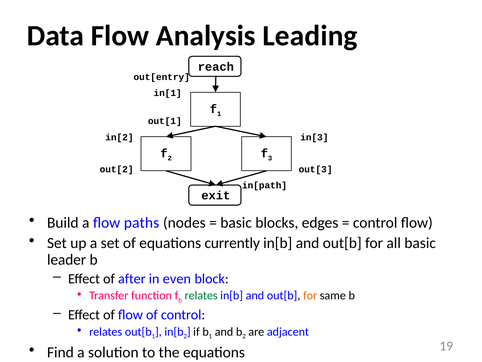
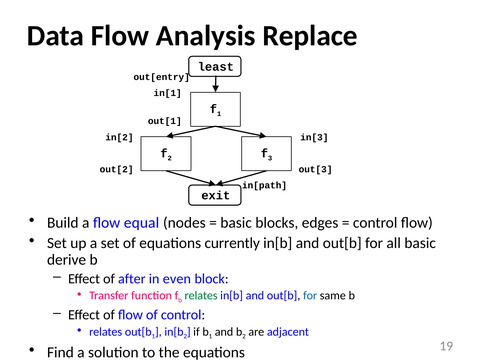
Leading: Leading -> Replace
reach: reach -> least
paths: paths -> equal
leader: leader -> derive
for at (310, 295) colour: orange -> blue
